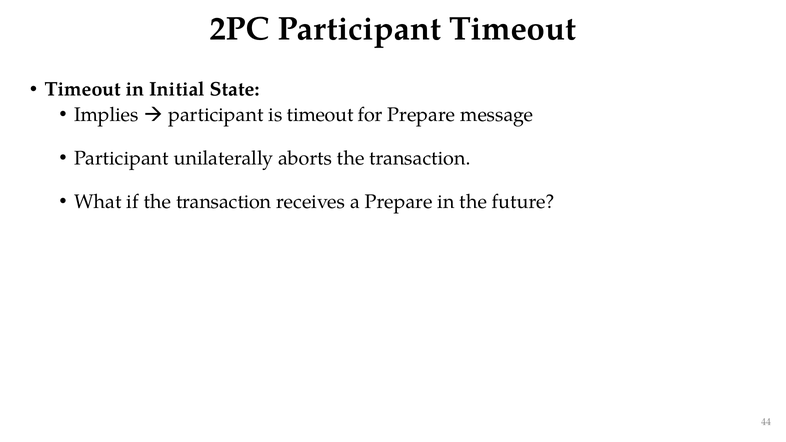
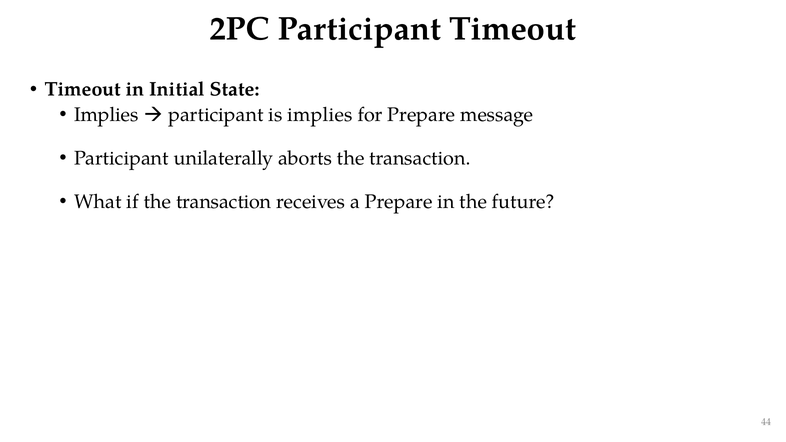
is timeout: timeout -> implies
